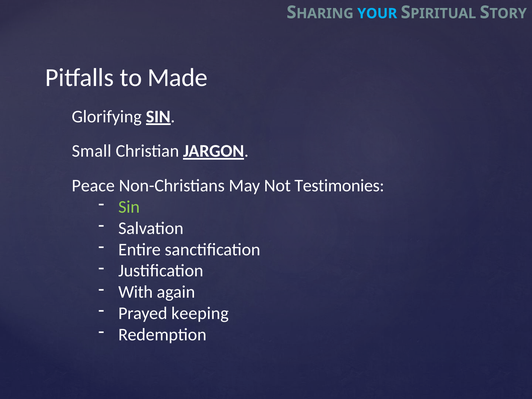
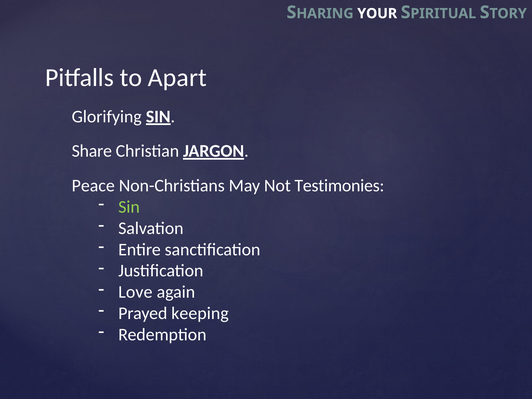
YOUR colour: light blue -> white
Made: Made -> Apart
Small: Small -> Share
With: With -> Love
